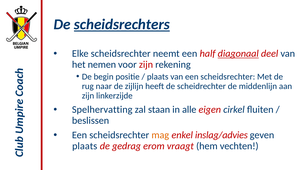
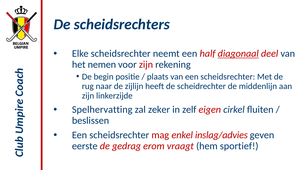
scheidsrechters underline: present -> none
staan: staan -> zeker
alle: alle -> zelf
mag colour: orange -> red
plaats at (85, 146): plaats -> eerste
vechten: vechten -> sportief
